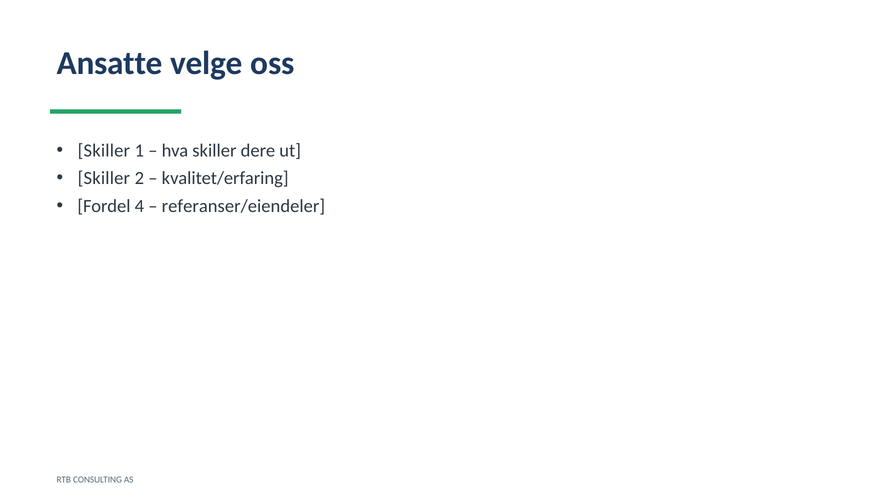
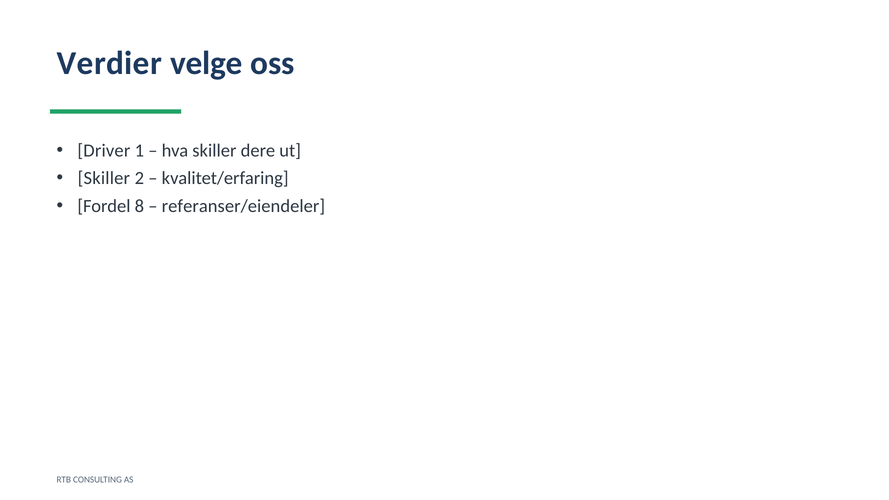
Ansatte: Ansatte -> Verdier
Skiller at (104, 151): Skiller -> Driver
4: 4 -> 8
